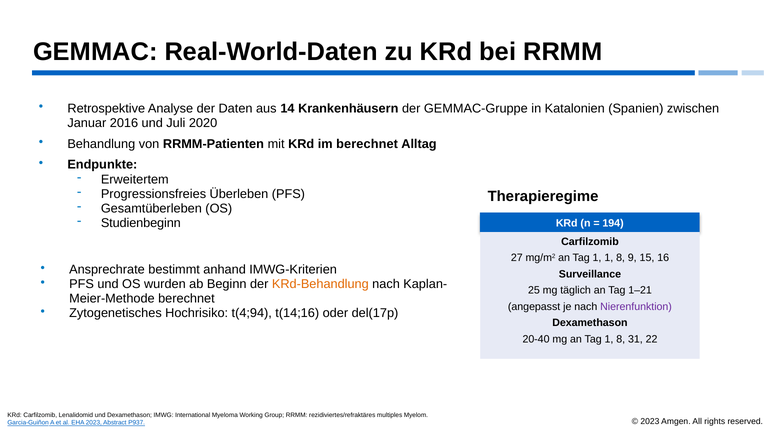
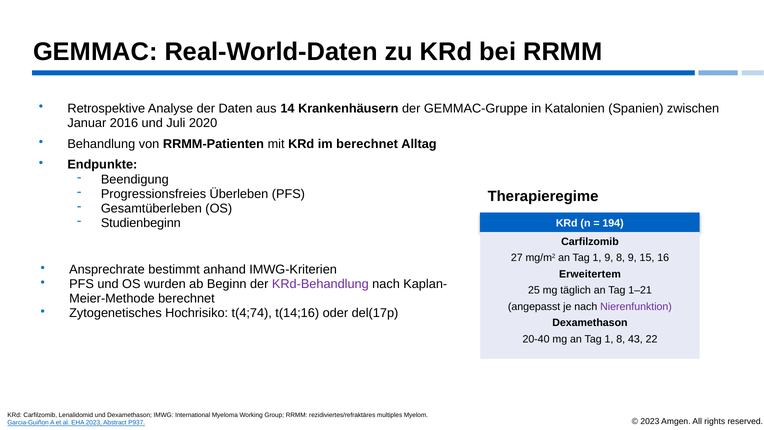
Erweitertem: Erweitertem -> Beendigung
1 1: 1 -> 9
Surveillance: Surveillance -> Erweitertem
KRd-Behandlung colour: orange -> purple
t(4;94: t(4;94 -> t(4;74
31: 31 -> 43
